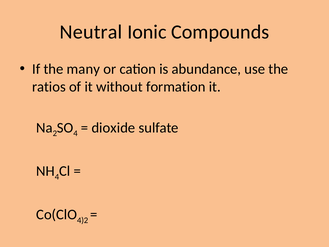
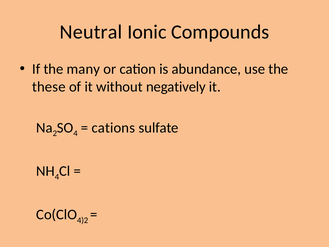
ratios: ratios -> these
formation: formation -> negatively
dioxide: dioxide -> cations
